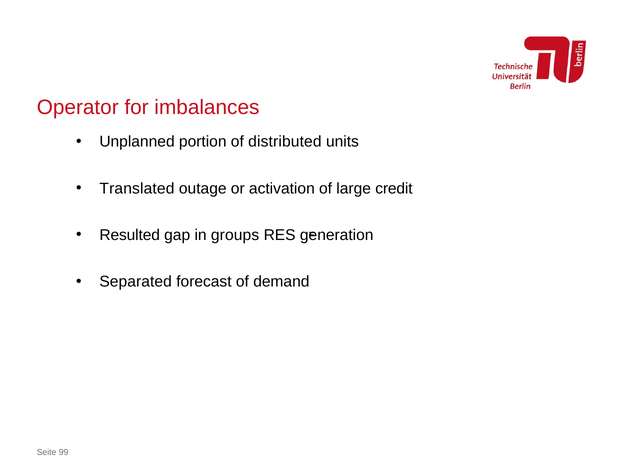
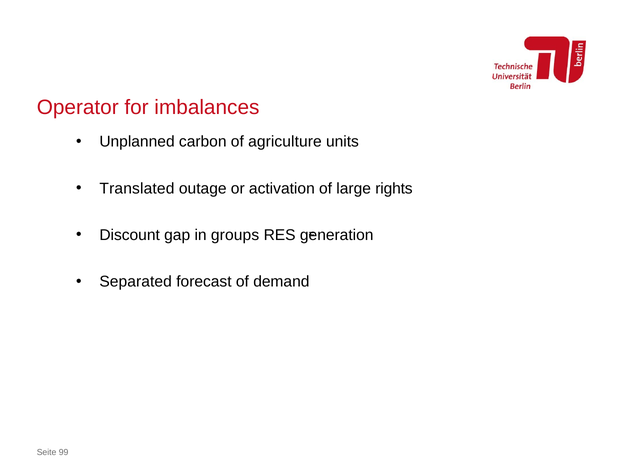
portion: portion -> carbon
distributed: distributed -> agriculture
credit: credit -> rights
Resulted: Resulted -> Discount
